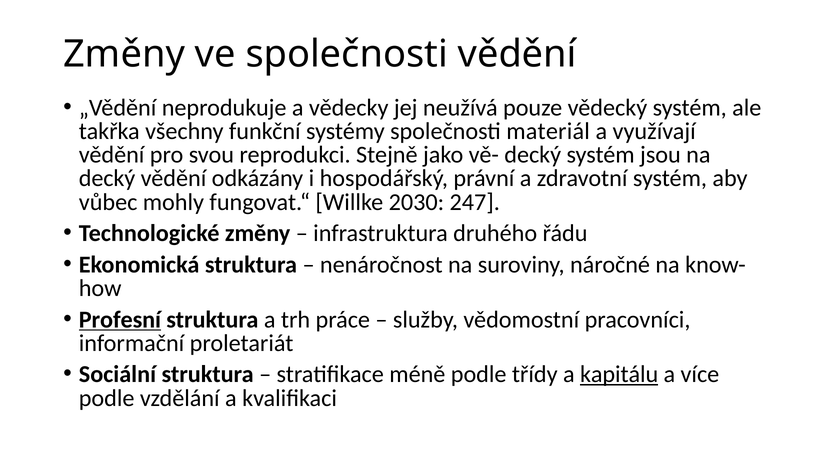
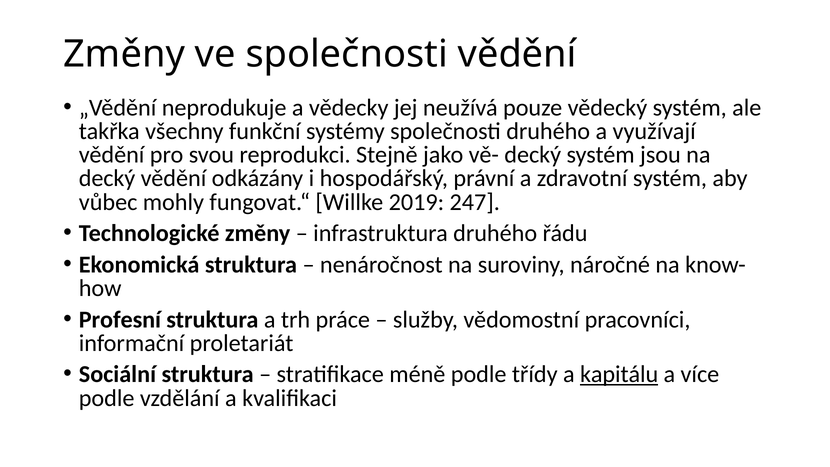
společnosti materiál: materiál -> druhého
2030: 2030 -> 2019
Profesní underline: present -> none
